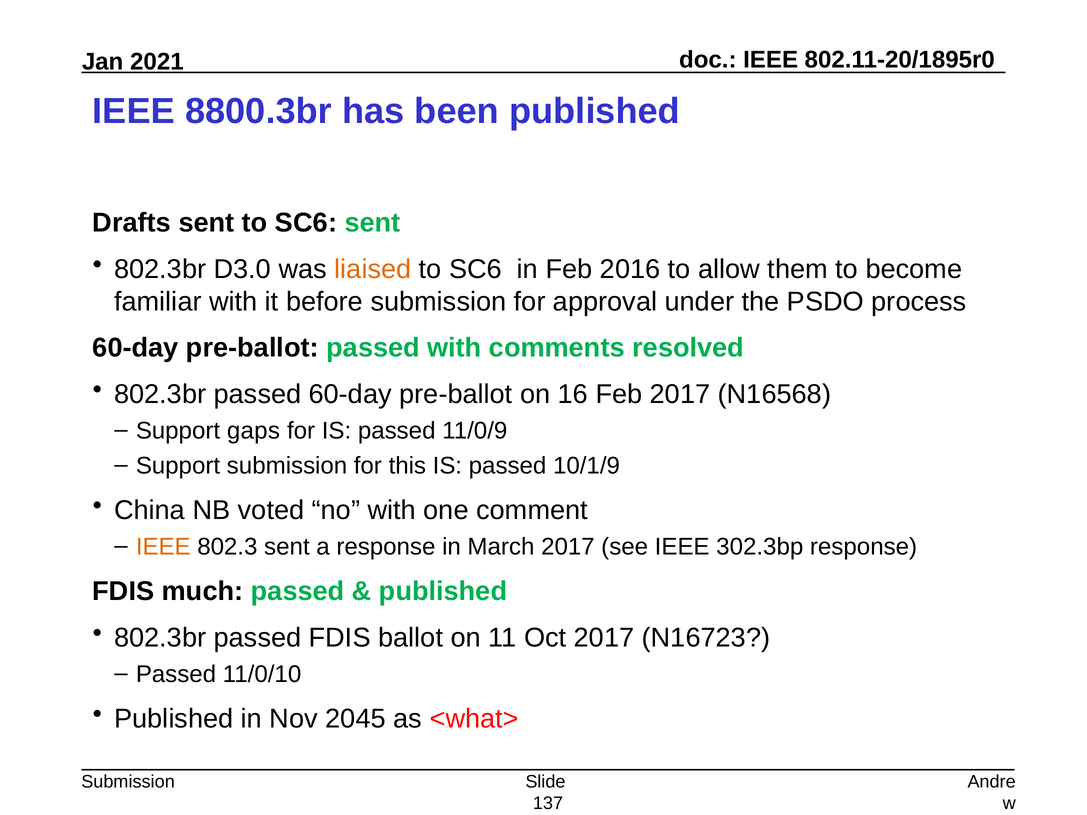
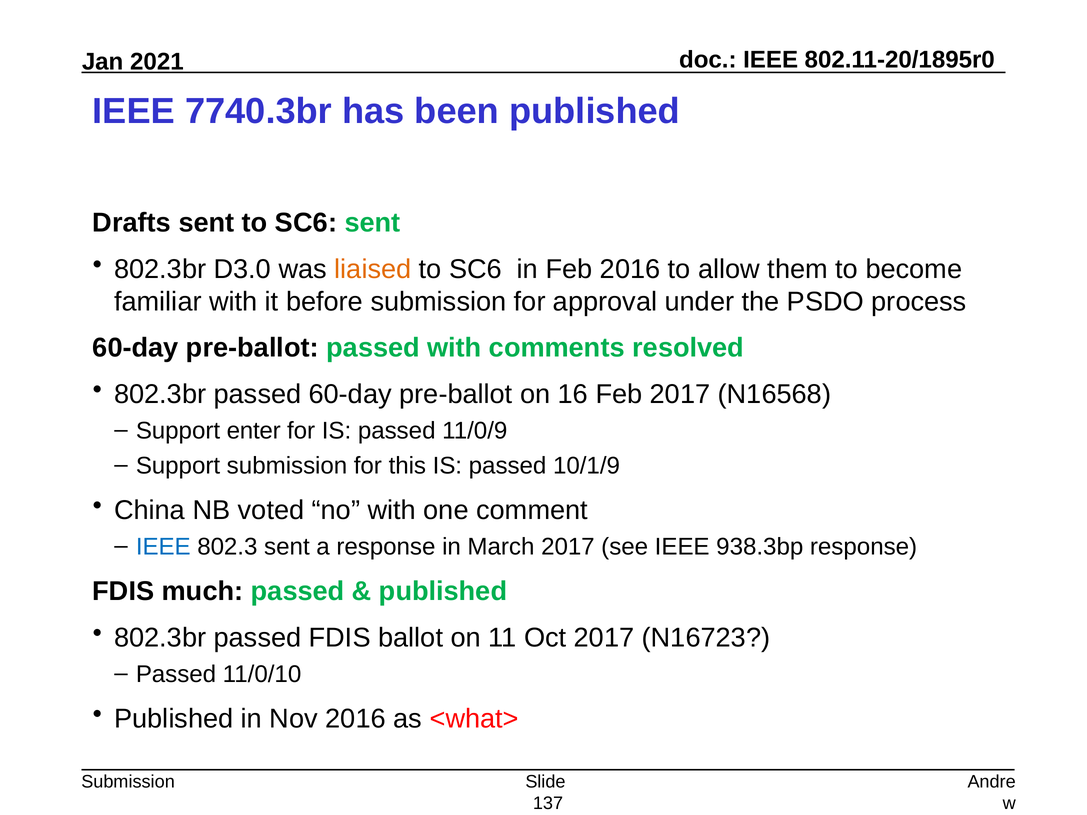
8800.3br: 8800.3br -> 7740.3br
gaps: gaps -> enter
IEEE at (163, 547) colour: orange -> blue
302.3bp: 302.3bp -> 938.3bp
Nov 2045: 2045 -> 2016
